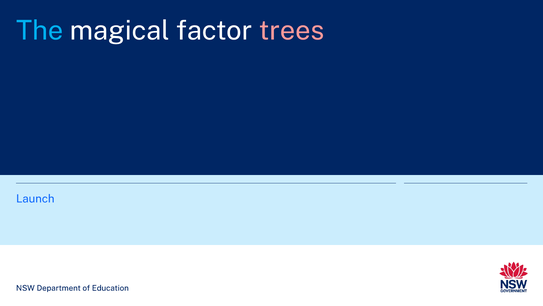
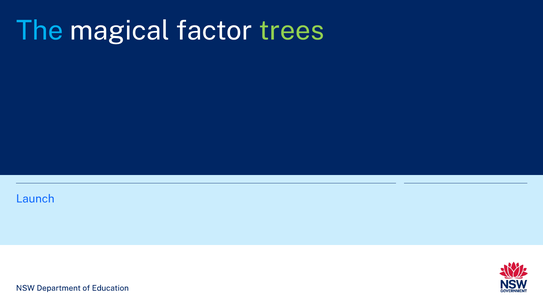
trees colour: pink -> light green
